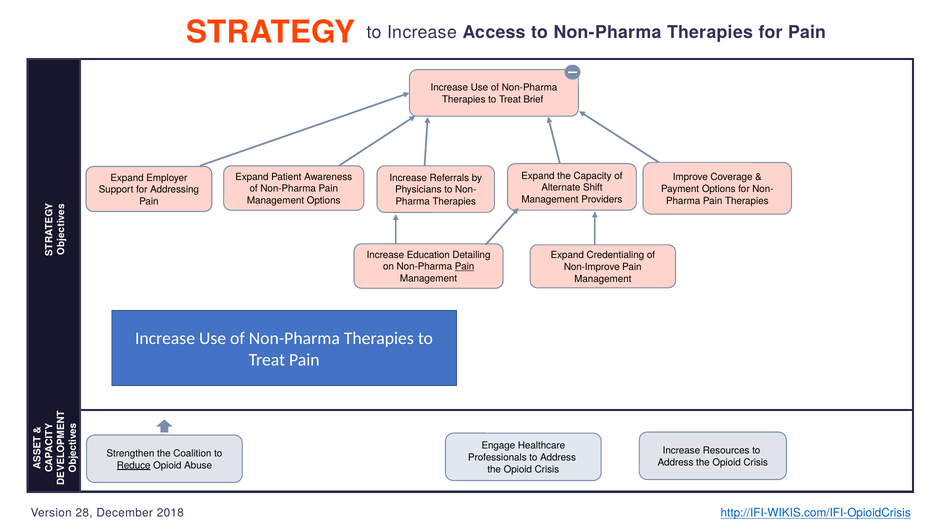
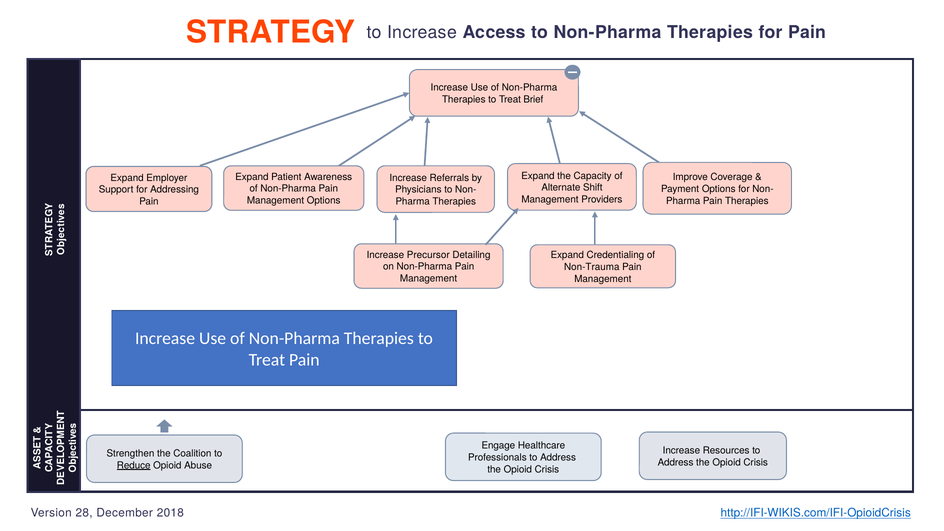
Education: Education -> Precursor
Pain at (465, 267) underline: present -> none
Non-Improve: Non-Improve -> Non-Trauma
